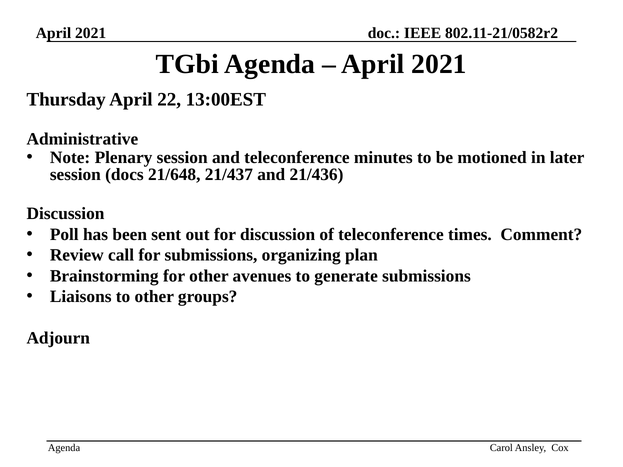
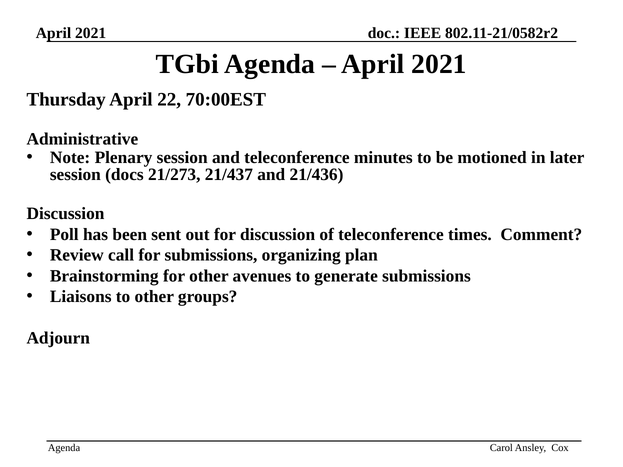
13:00EST: 13:00EST -> 70:00EST
21/648: 21/648 -> 21/273
